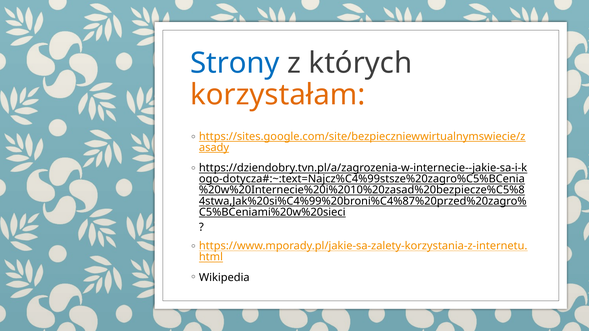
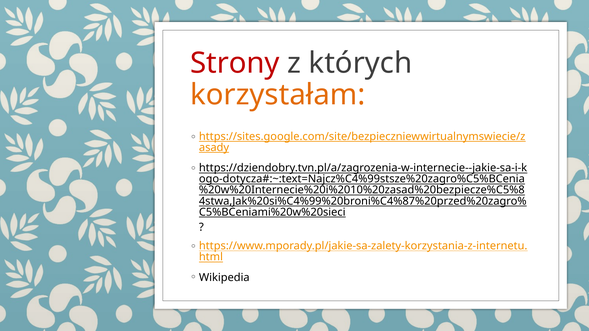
Strony colour: blue -> red
